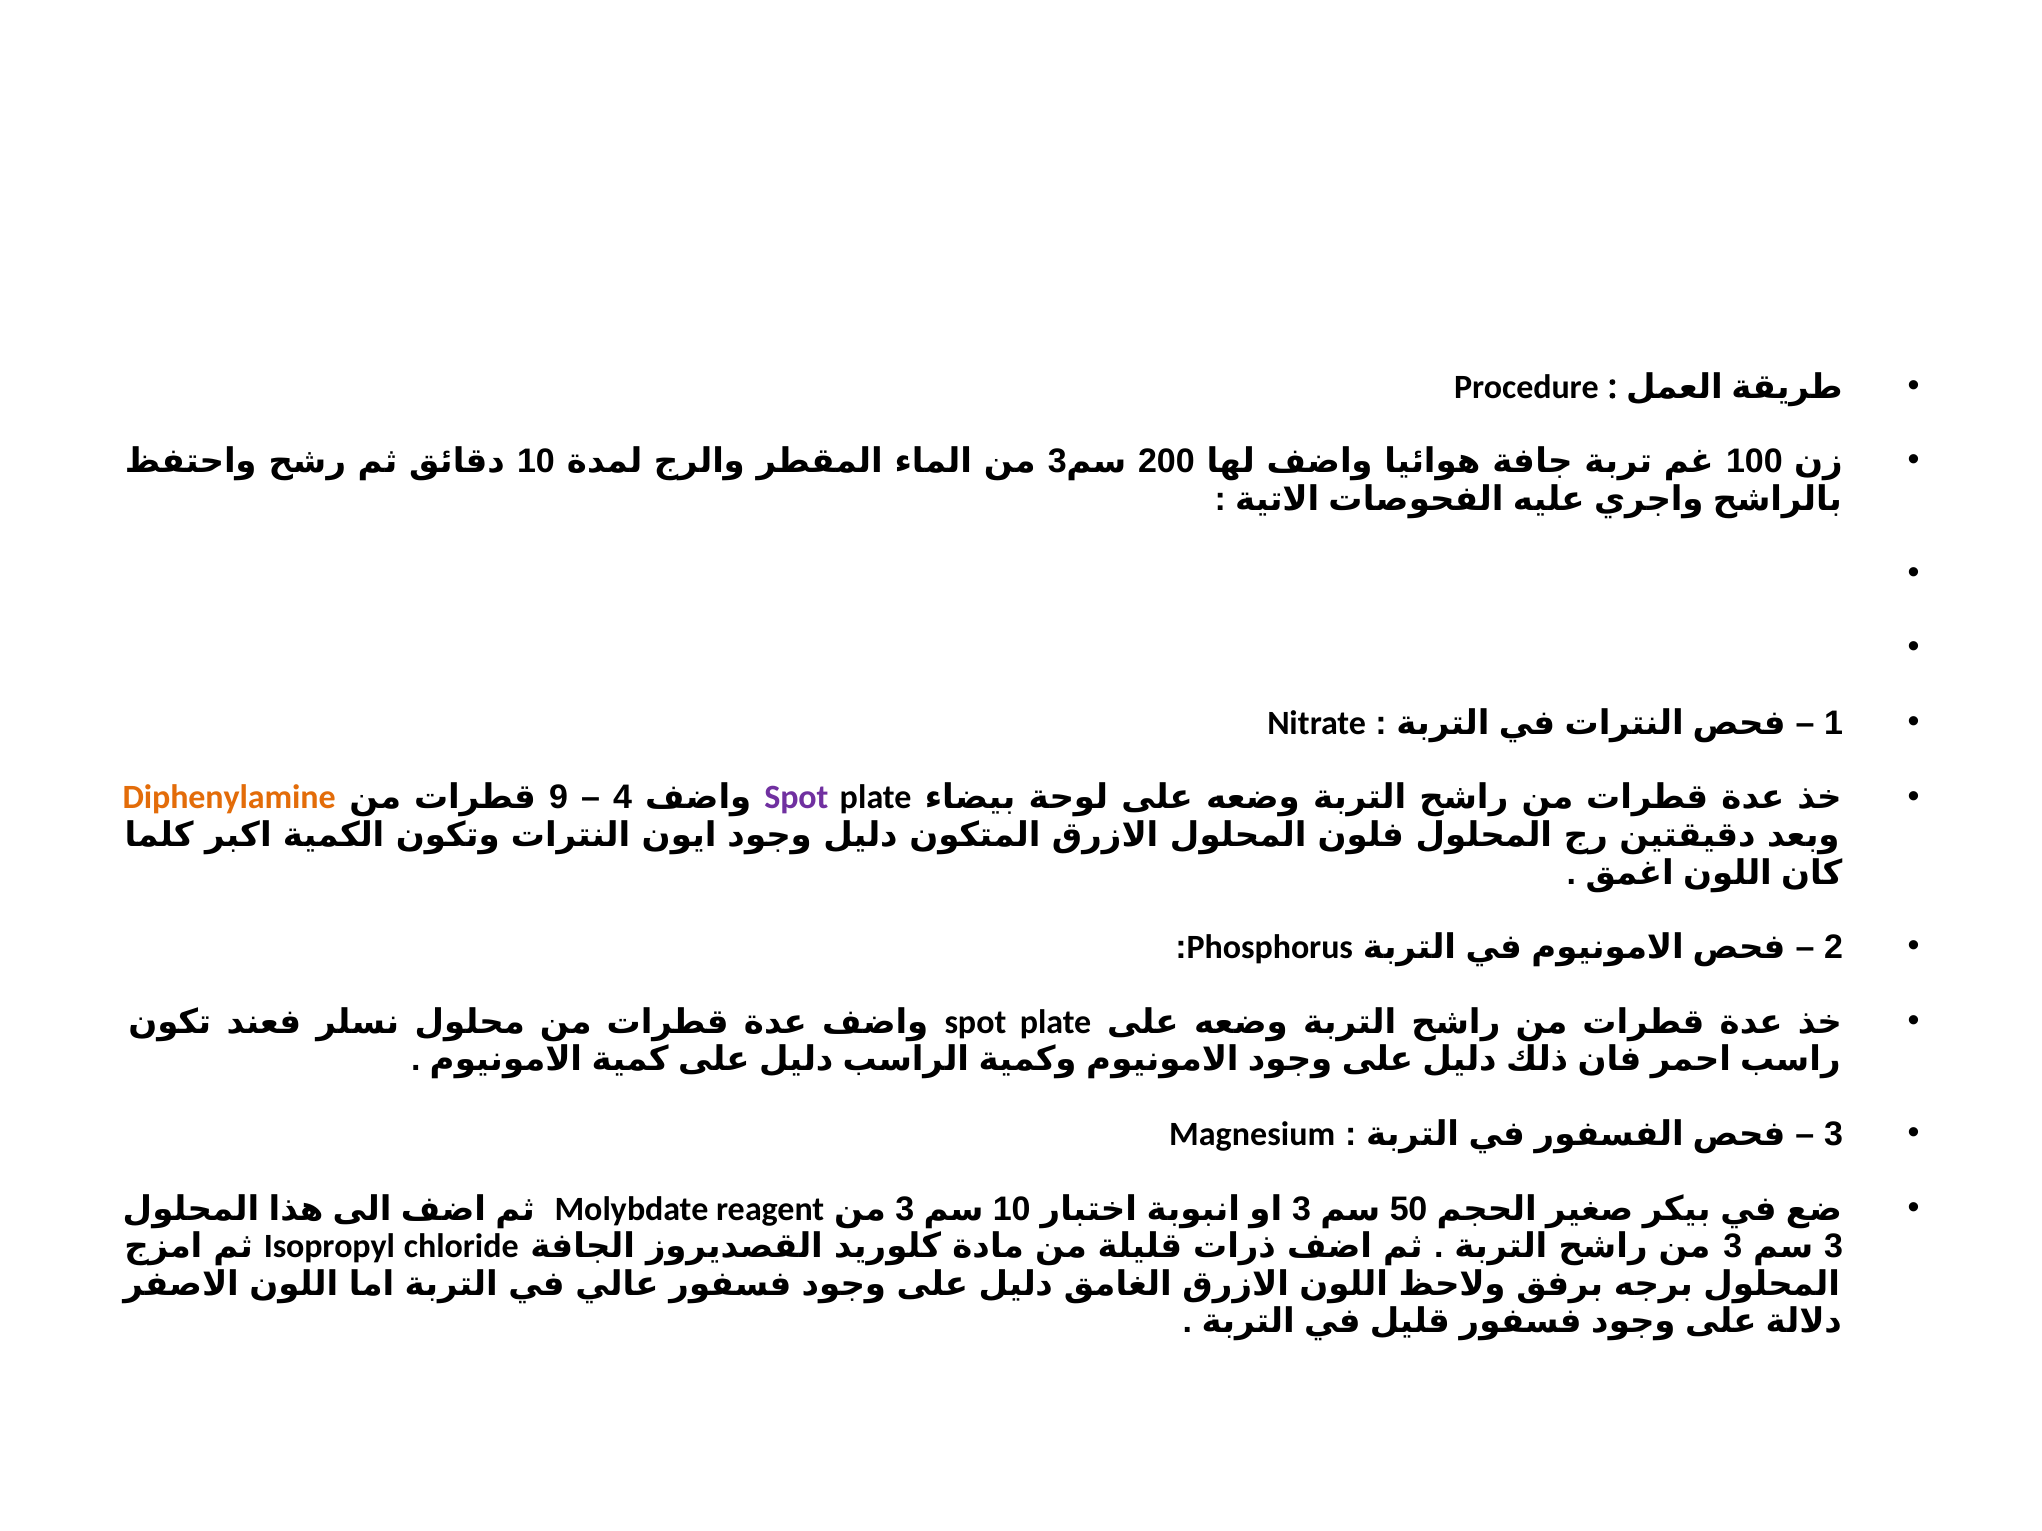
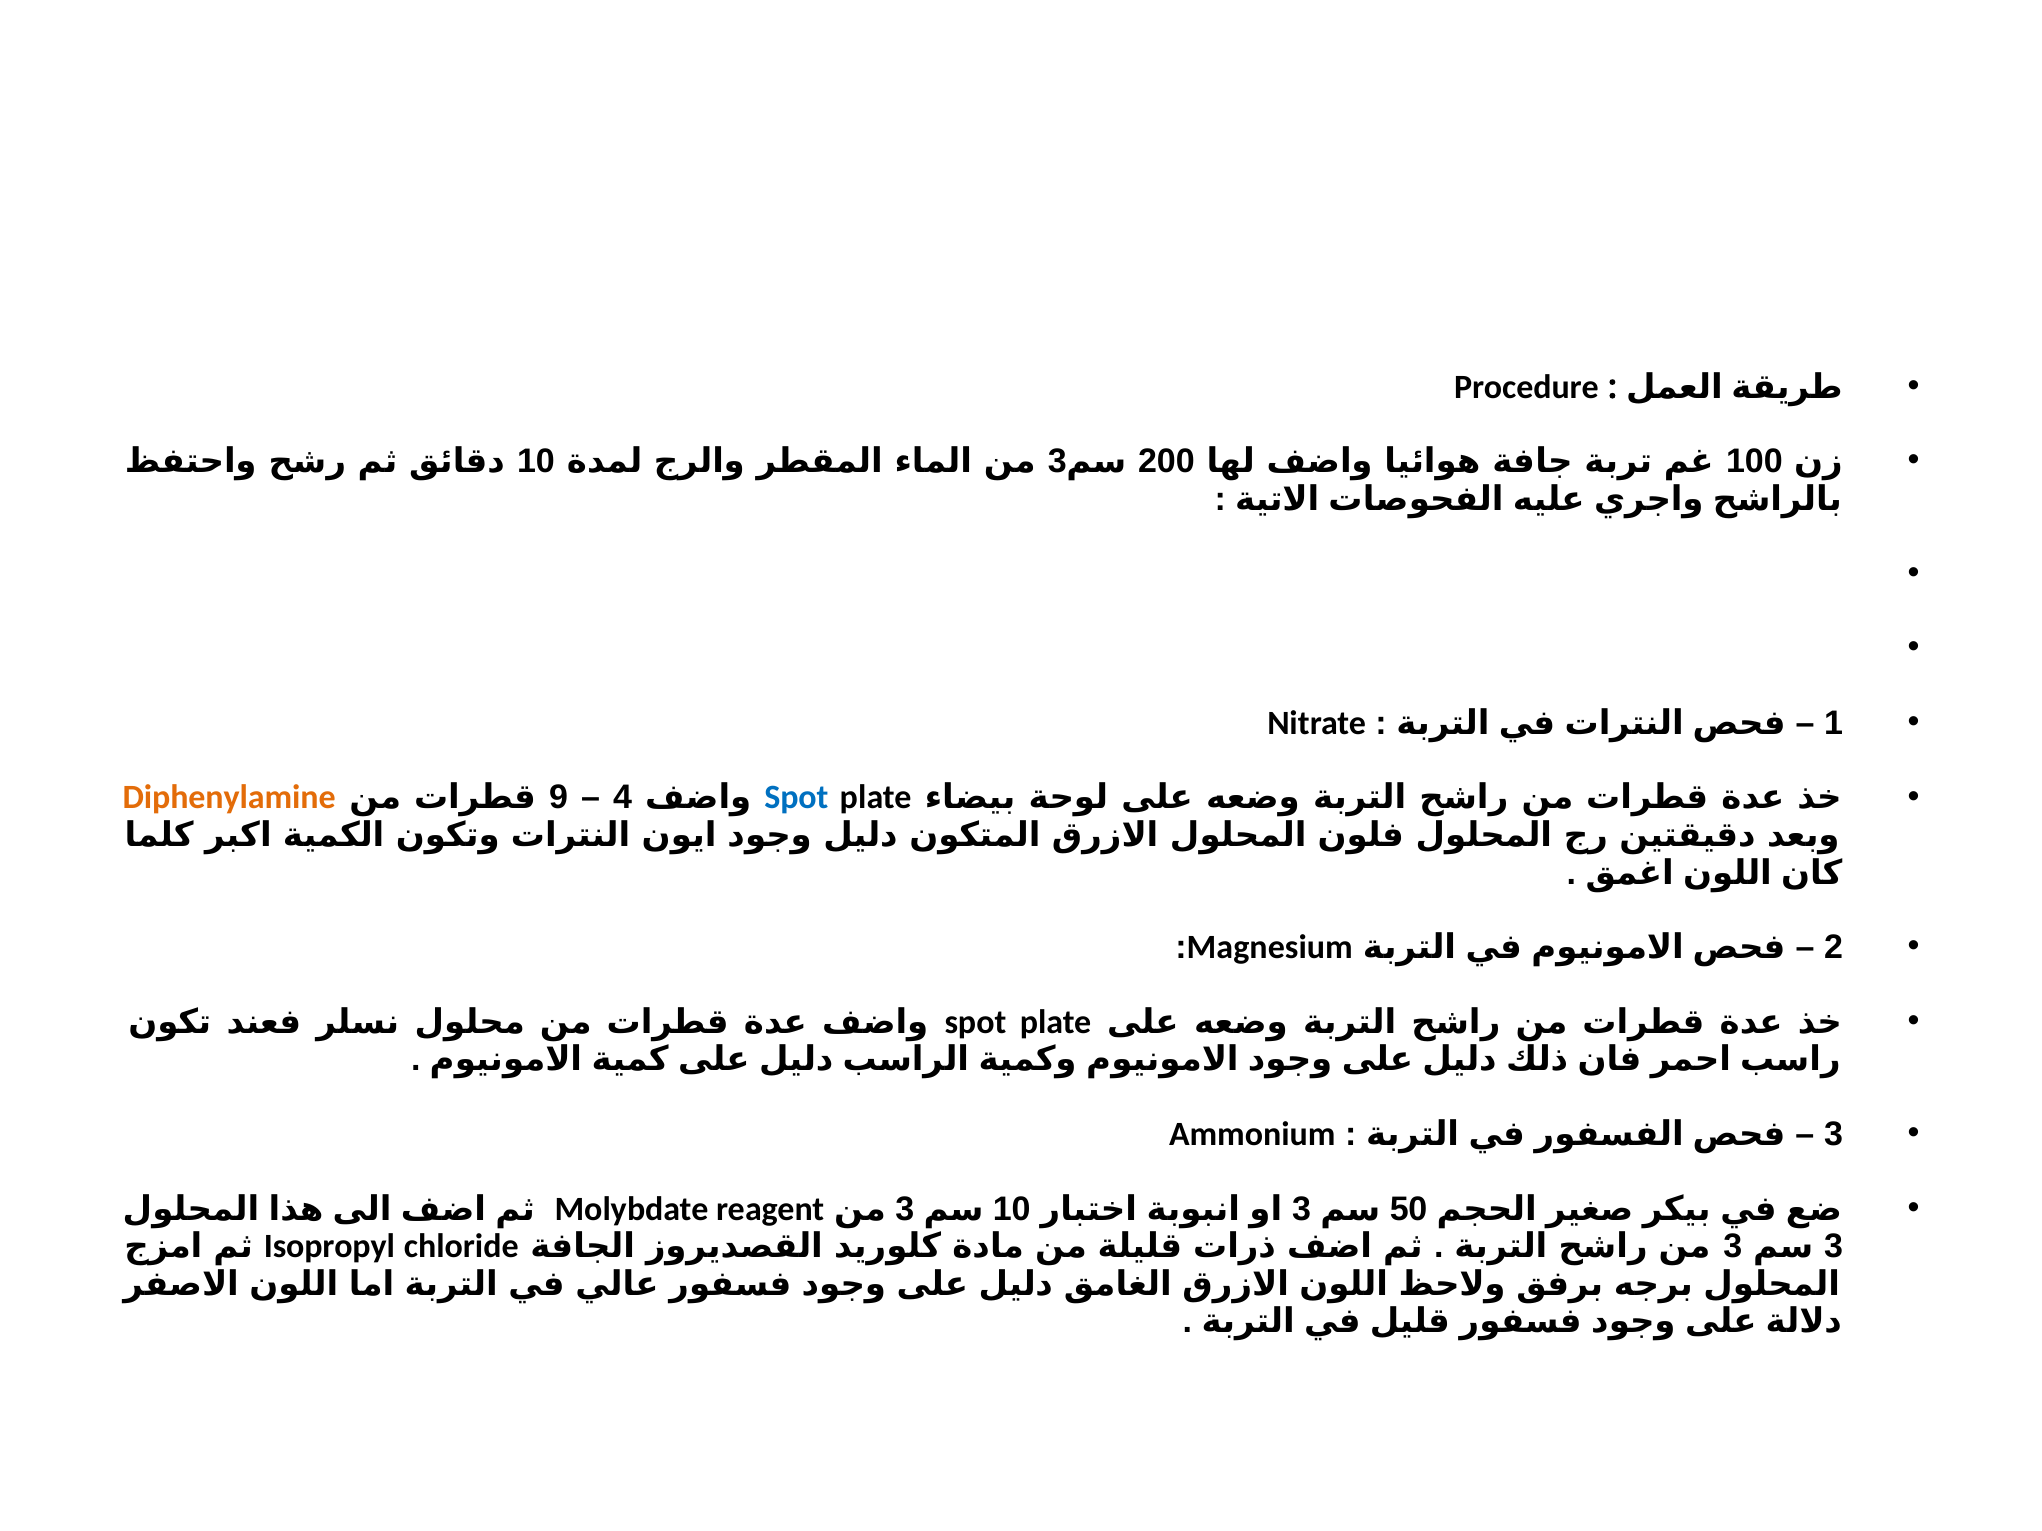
Spot at (796, 798) colour: purple -> blue
Phosphorus: Phosphorus -> Magnesium
Magnesium: Magnesium -> Ammonium
